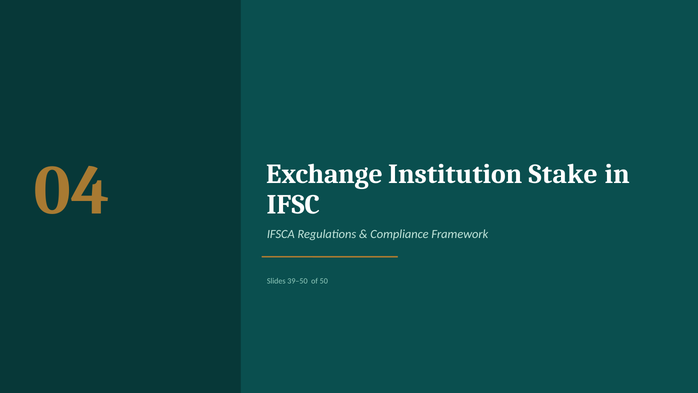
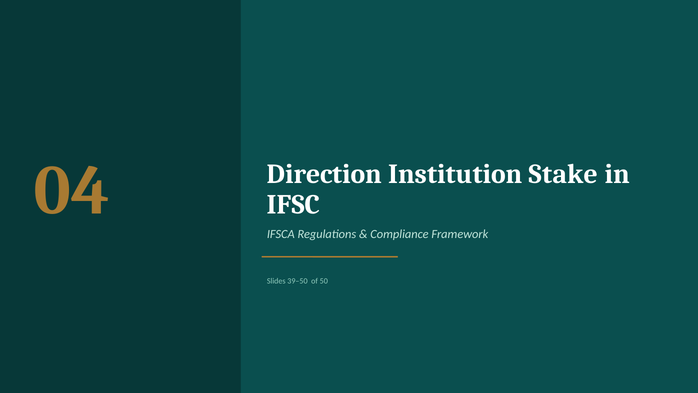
Exchange: Exchange -> Direction
